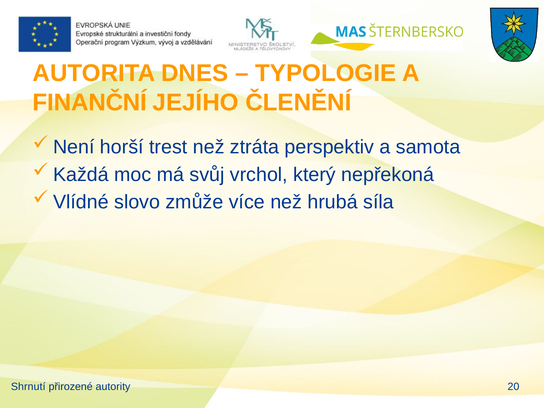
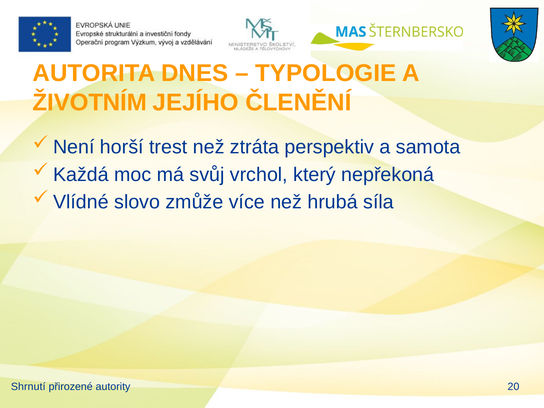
FINANČNÍ: FINANČNÍ -> ŽIVOTNÍM
